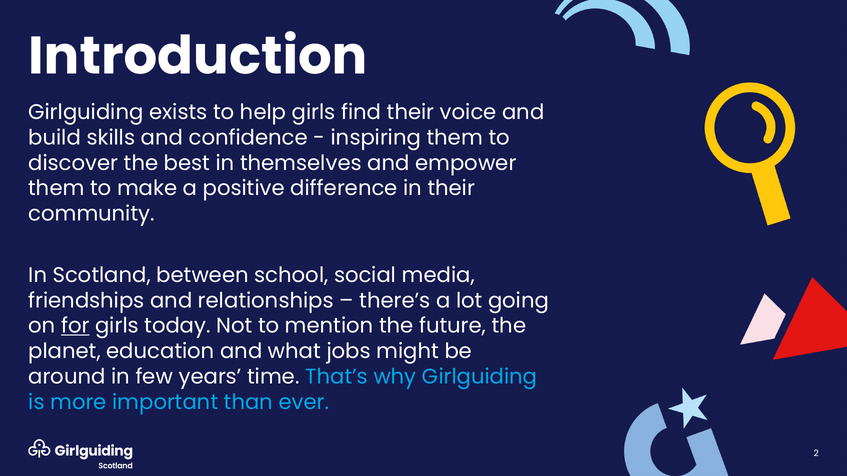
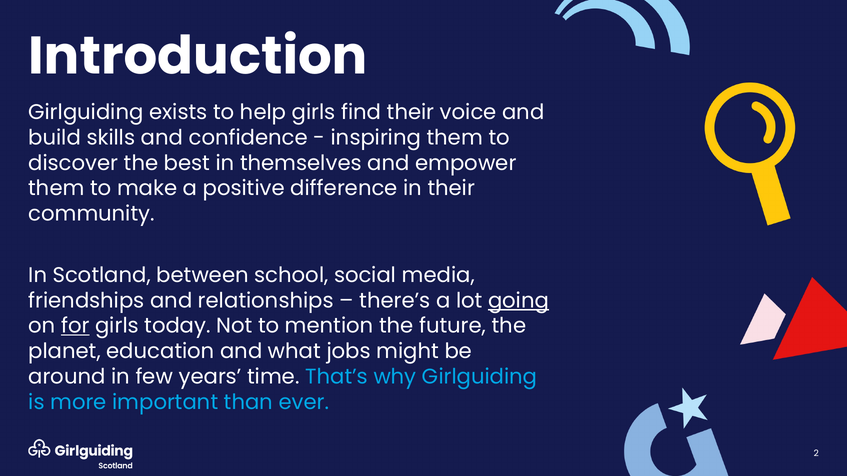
going underline: none -> present
